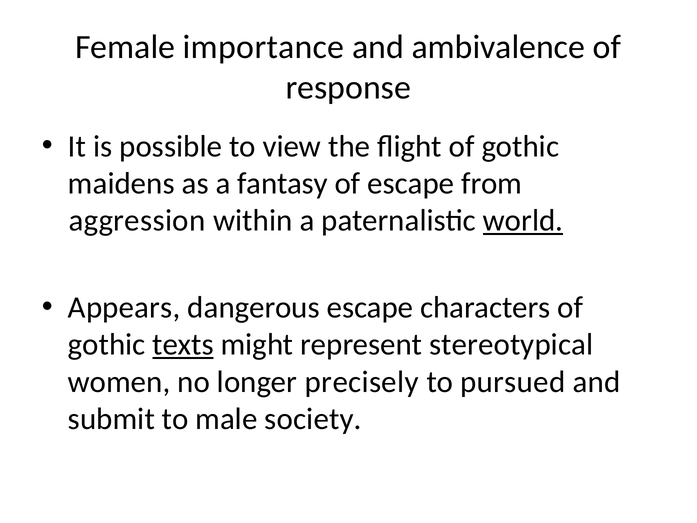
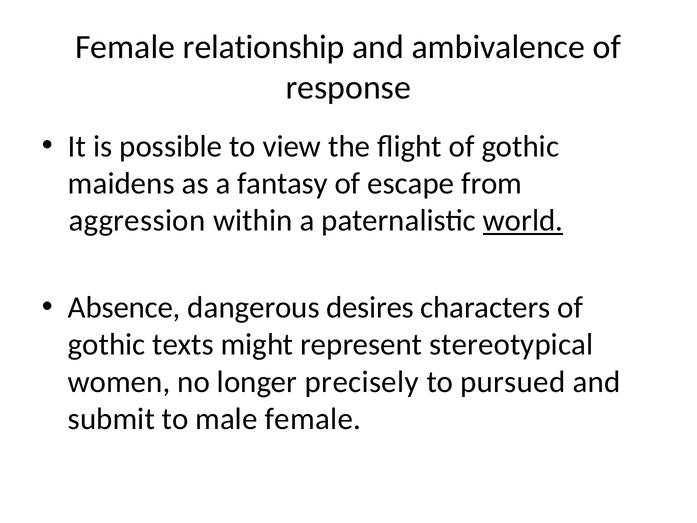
importance: importance -> relationship
Appears: Appears -> Absence
dangerous escape: escape -> desires
texts underline: present -> none
male society: society -> female
